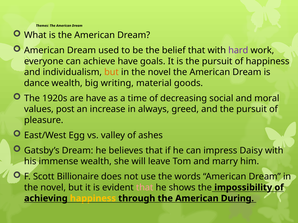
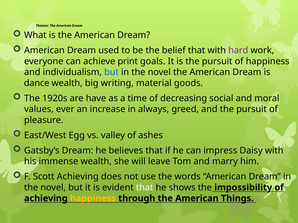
achieve have: have -> print
but at (111, 72) colour: orange -> blue
post: post -> ever
Scott Billionaire: Billionaire -> Achieving
that at (145, 188) colour: pink -> white
During: During -> Things
